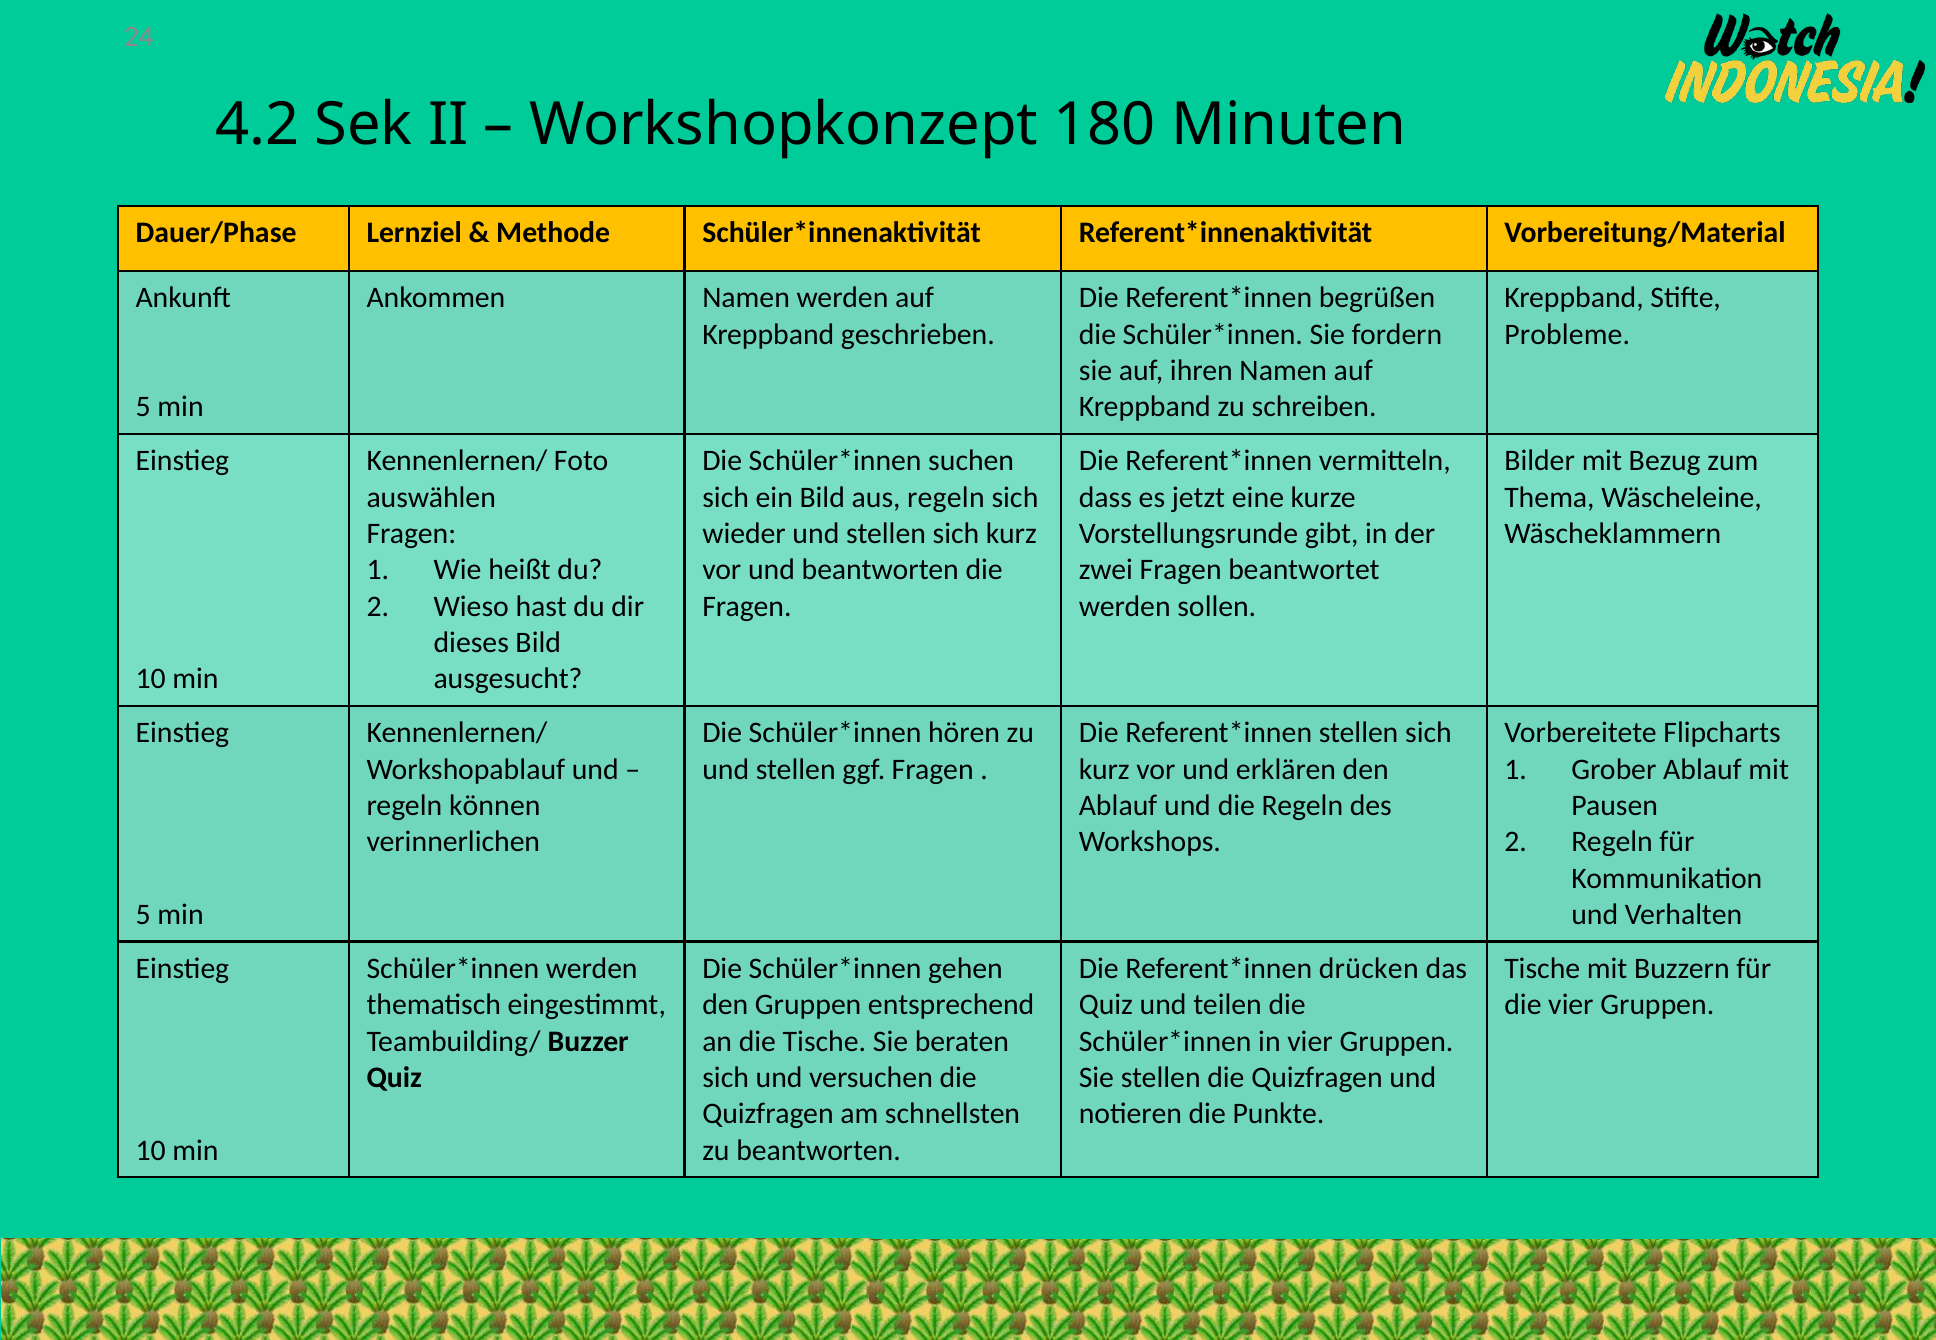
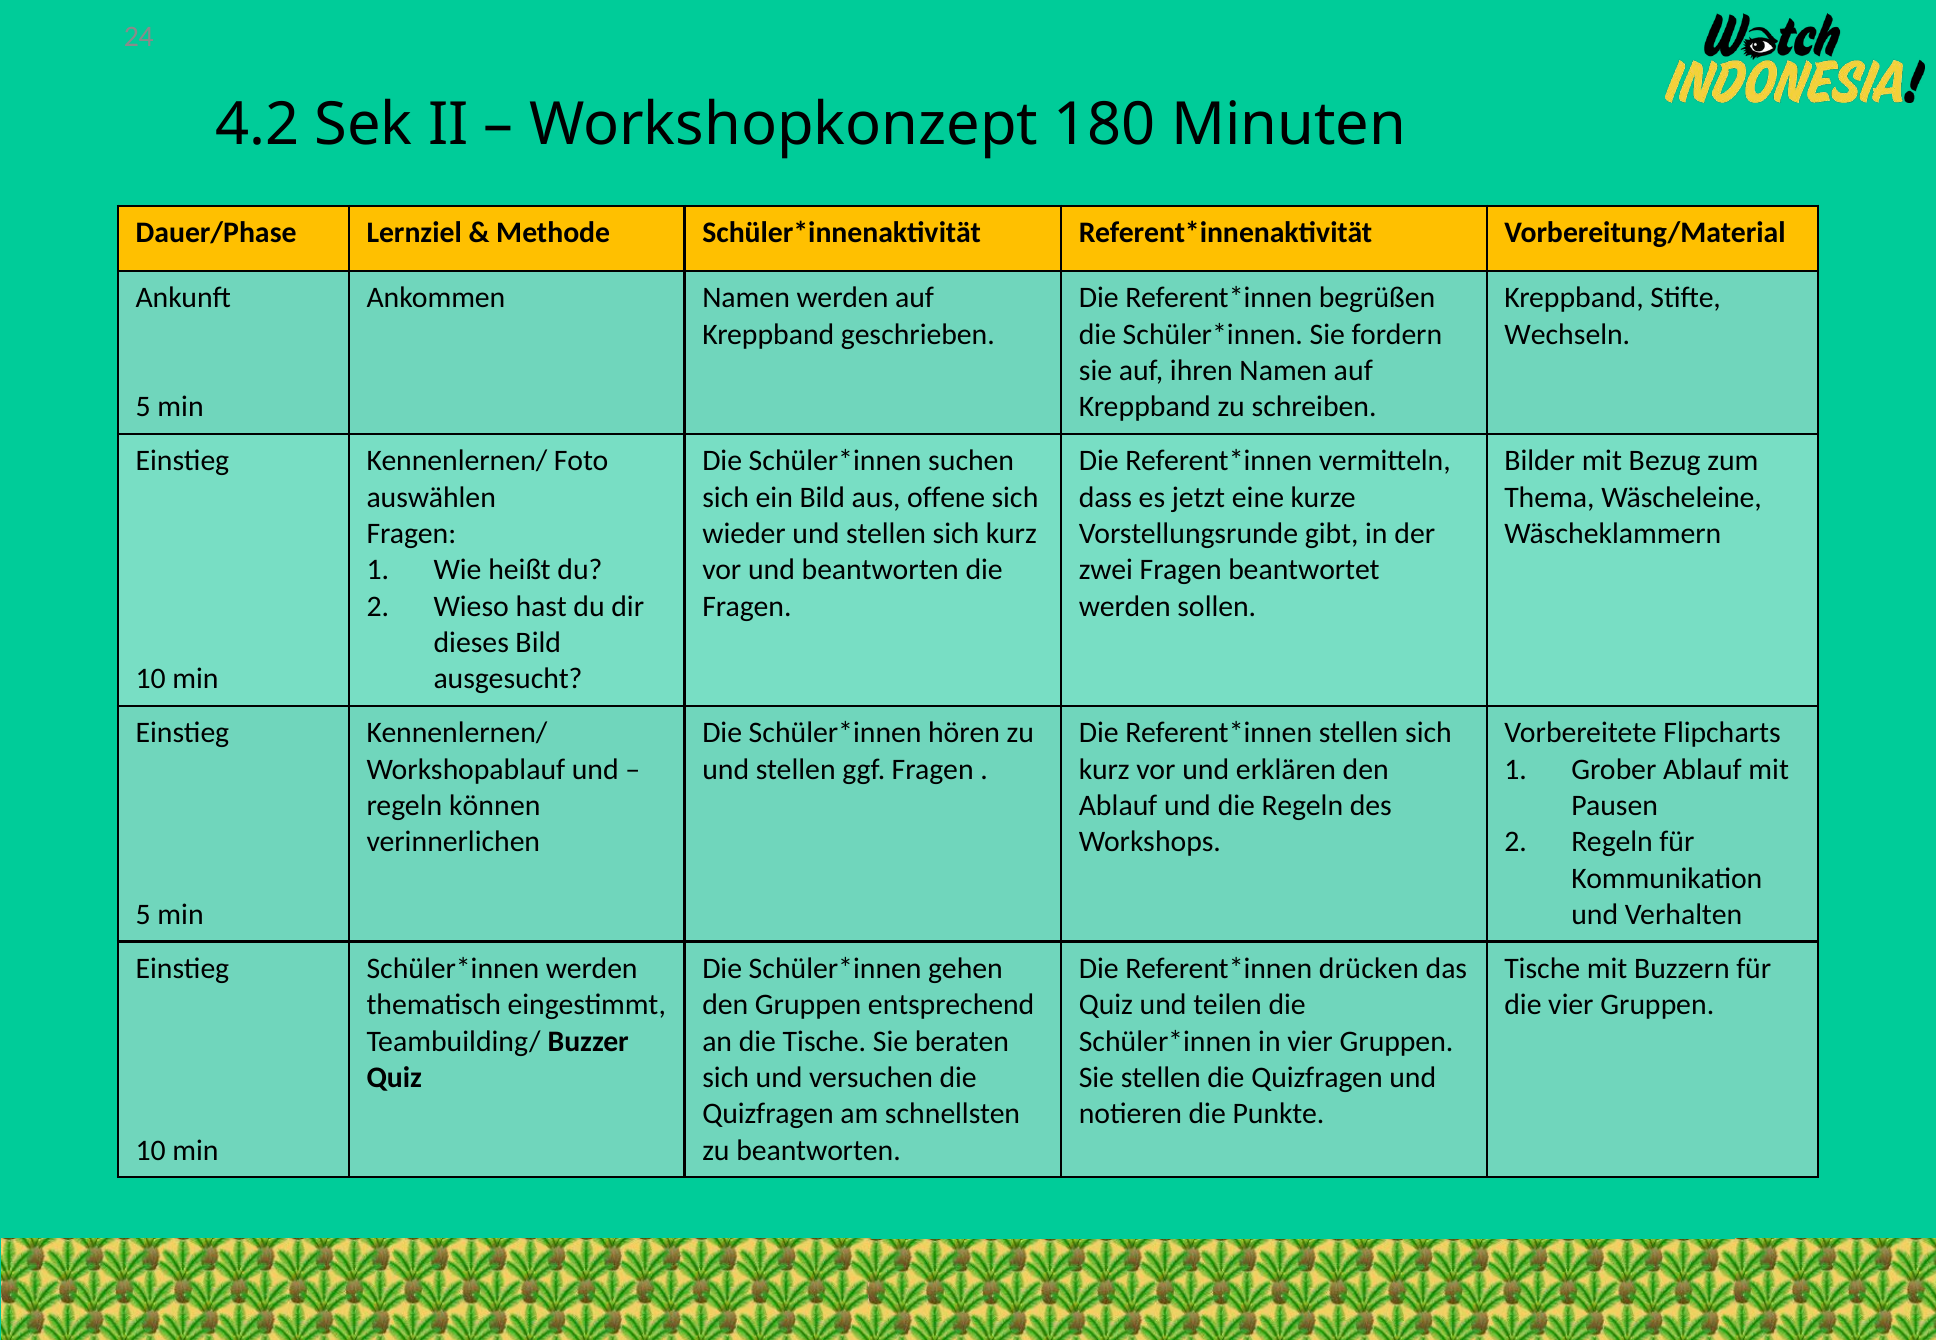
Probleme: Probleme -> Wechseln
aus regeln: regeln -> offene
